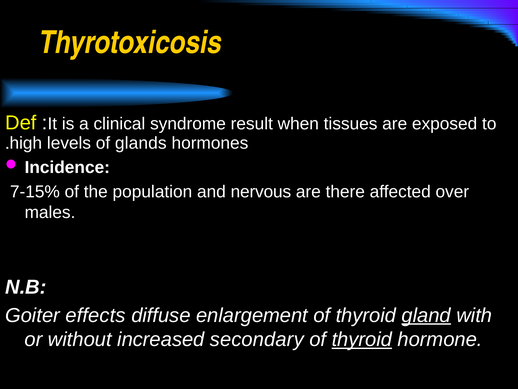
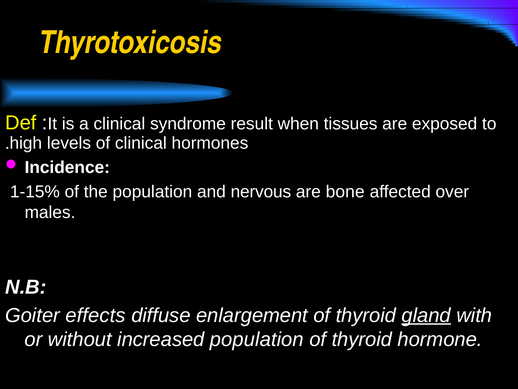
of glands: glands -> clinical
7-15%: 7-15% -> 1-15%
there: there -> bone
increased secondary: secondary -> population
thyroid at (362, 339) underline: present -> none
